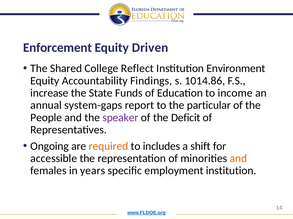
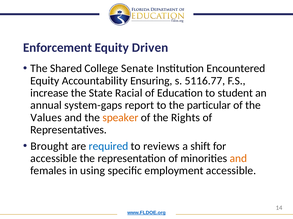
Reflect: Reflect -> Senate
Environment: Environment -> Encountered
Findings: Findings -> Ensuring
1014.86: 1014.86 -> 5116.77
Funds: Funds -> Racial
income: income -> student
People: People -> Values
speaker colour: purple -> orange
Deficit: Deficit -> Rights
Ongoing: Ongoing -> Brought
required colour: orange -> blue
includes: includes -> reviews
years: years -> using
employment institution: institution -> accessible
